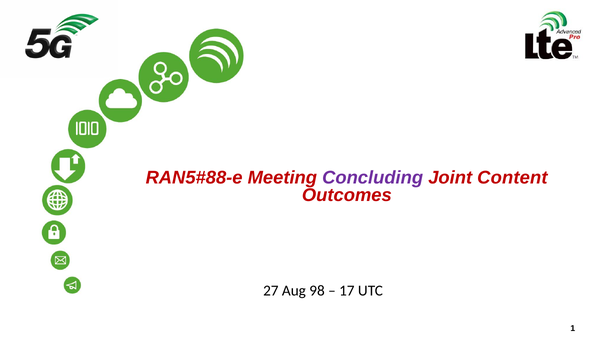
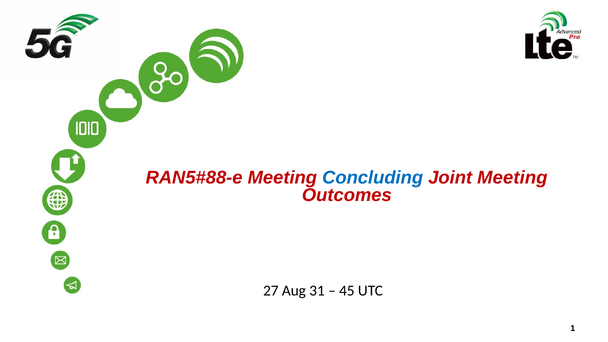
Concluding colour: purple -> blue
Joint Content: Content -> Meeting
98: 98 -> 31
17: 17 -> 45
